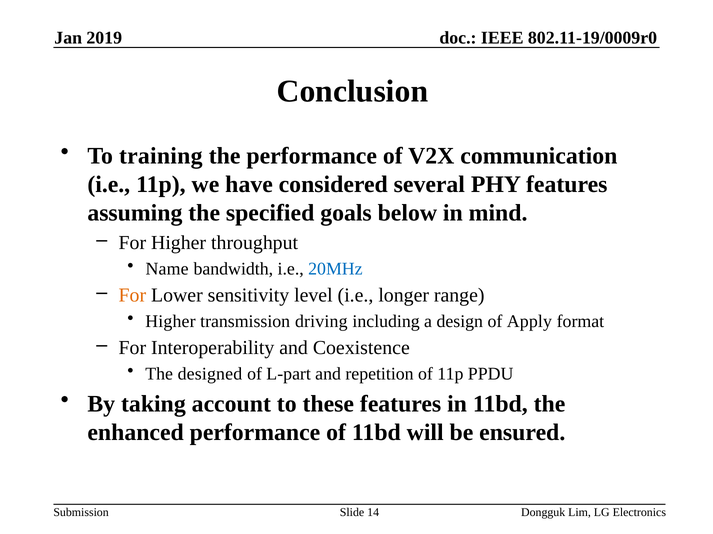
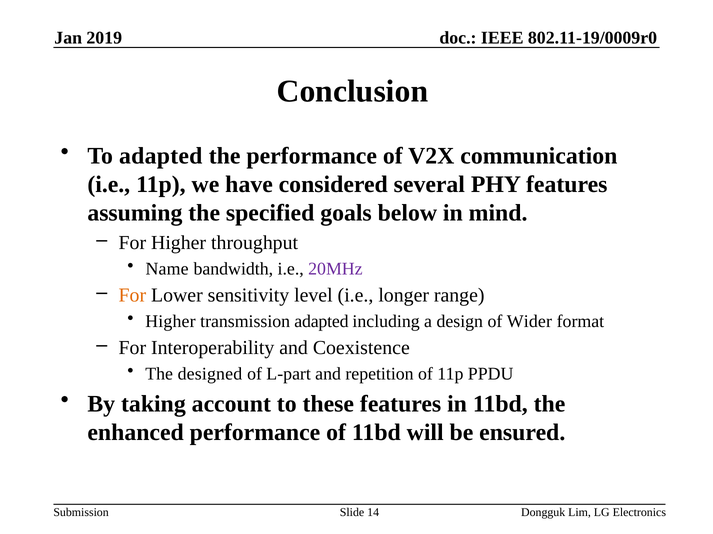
To training: training -> adapted
20MHz colour: blue -> purple
transmission driving: driving -> adapted
Apply: Apply -> Wider
